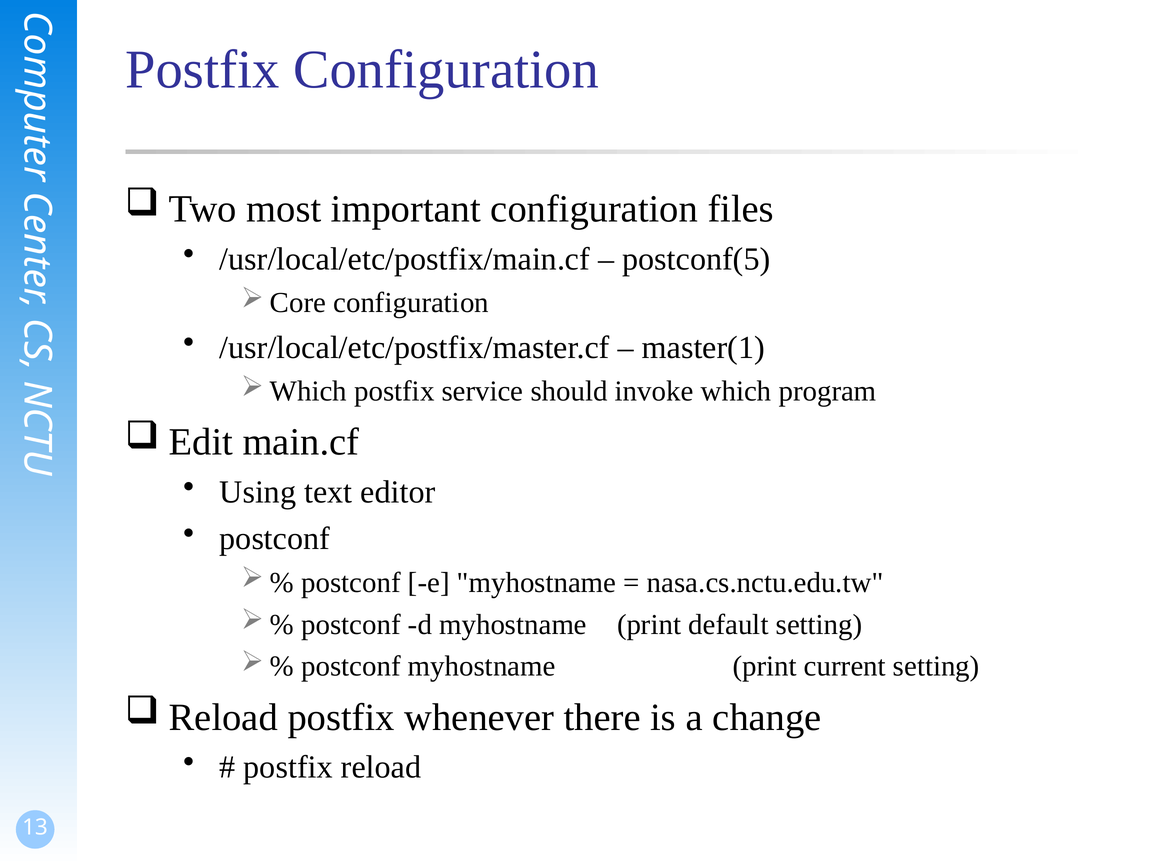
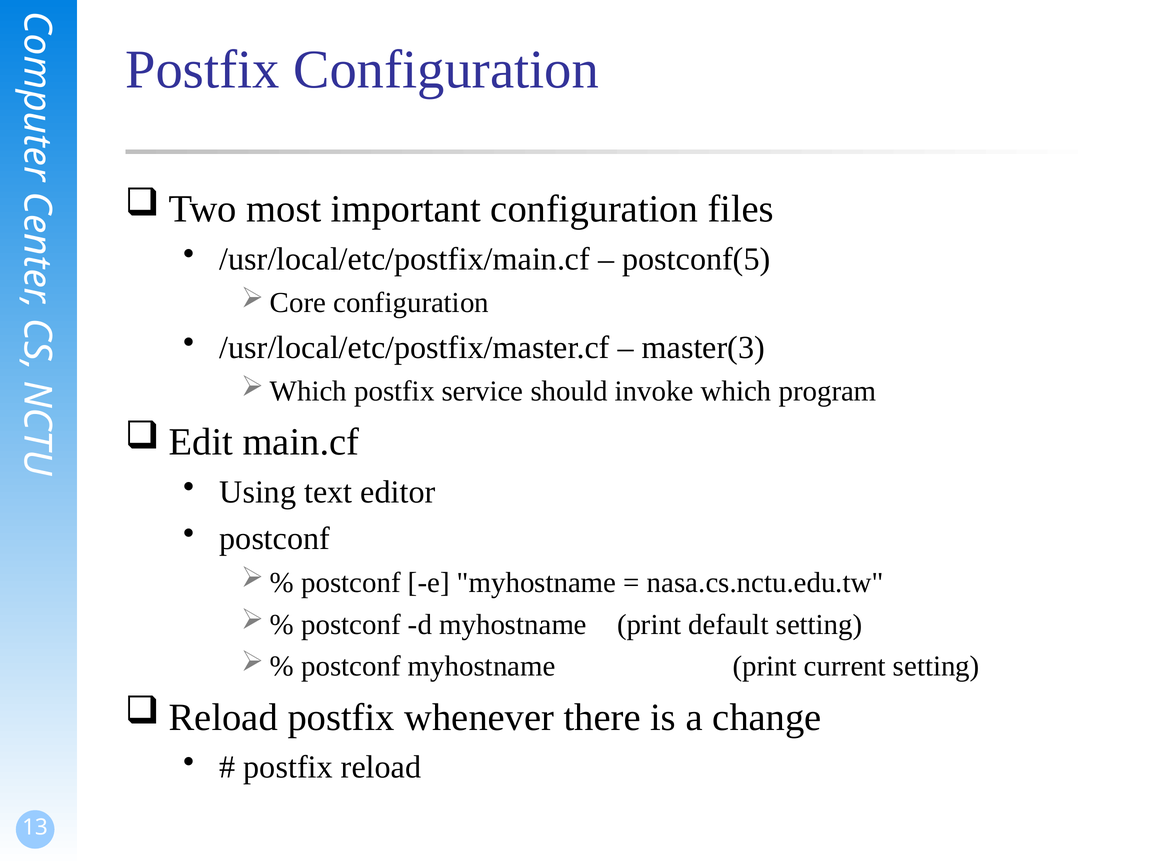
master(1: master(1 -> master(3
